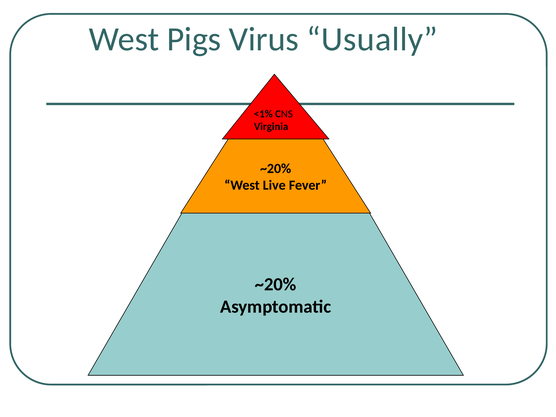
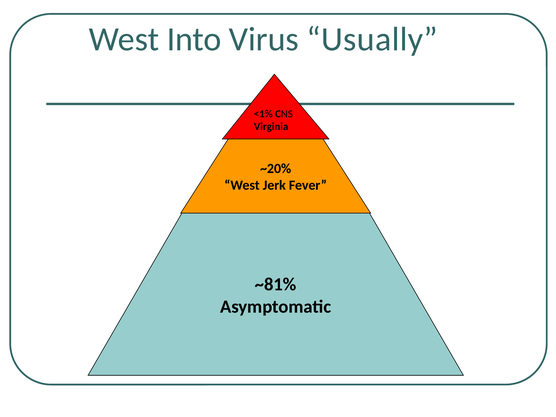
Pigs: Pigs -> Into
Live: Live -> Jerk
~20% at (276, 284): ~20% -> ~81%
